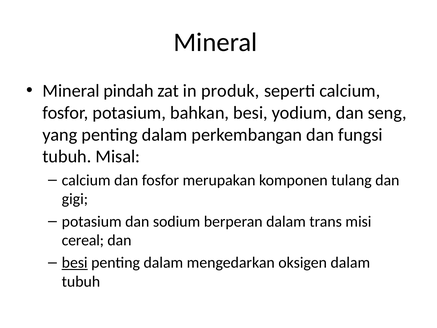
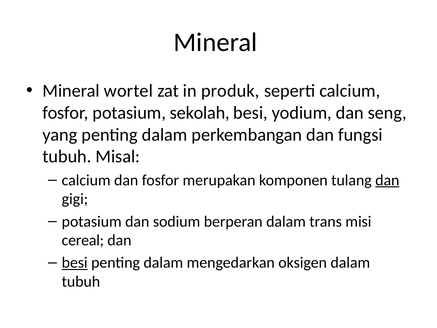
pindah: pindah -> wortel
bahkan: bahkan -> sekolah
dan at (387, 180) underline: none -> present
